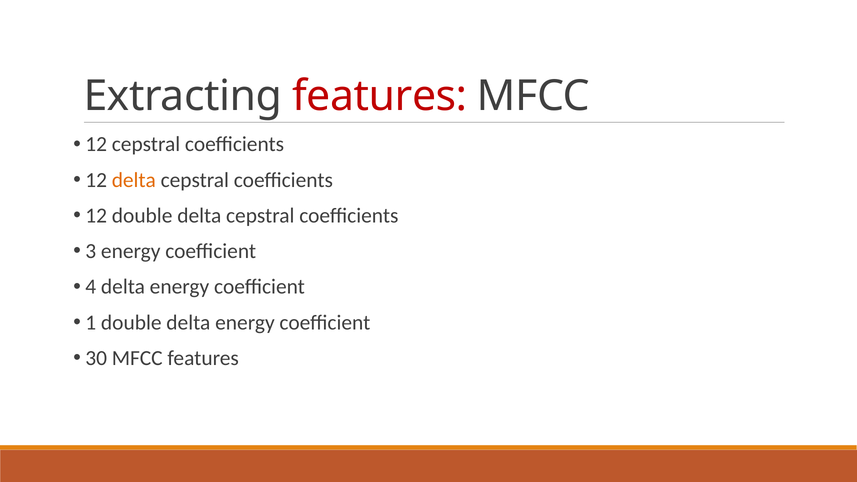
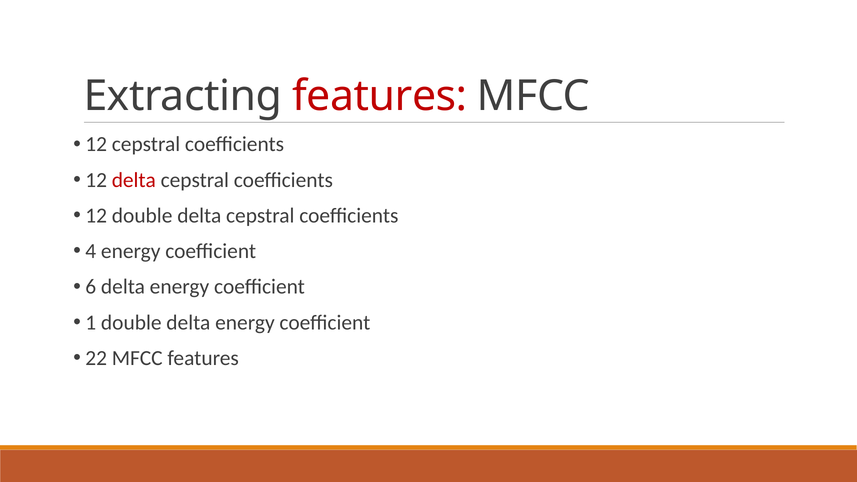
delta at (134, 180) colour: orange -> red
3: 3 -> 4
4: 4 -> 6
30: 30 -> 22
